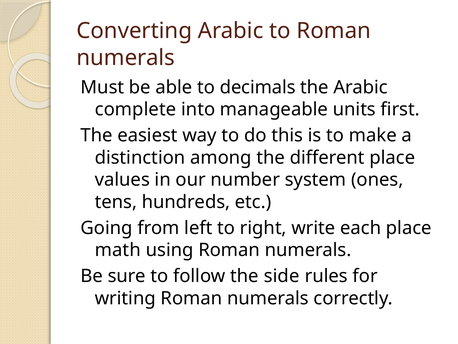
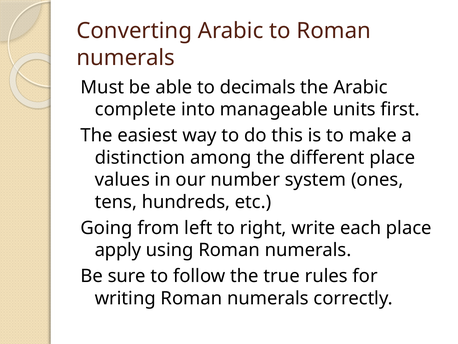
math: math -> apply
side: side -> true
